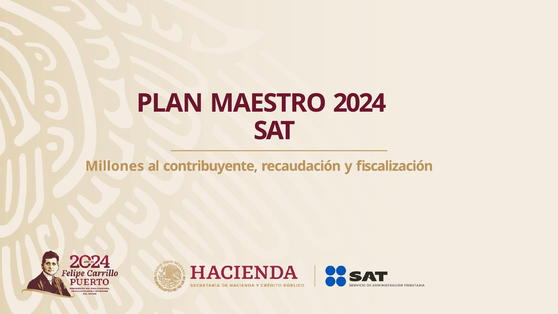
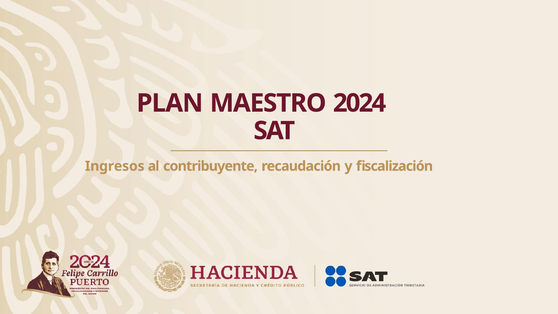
Millones: Millones -> Ingresos
